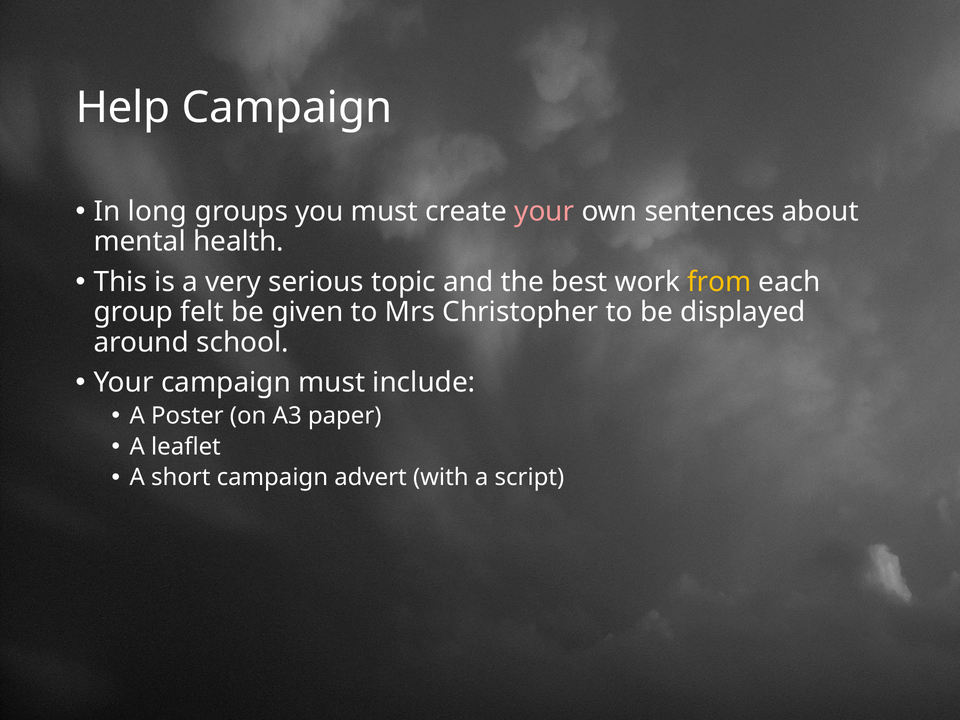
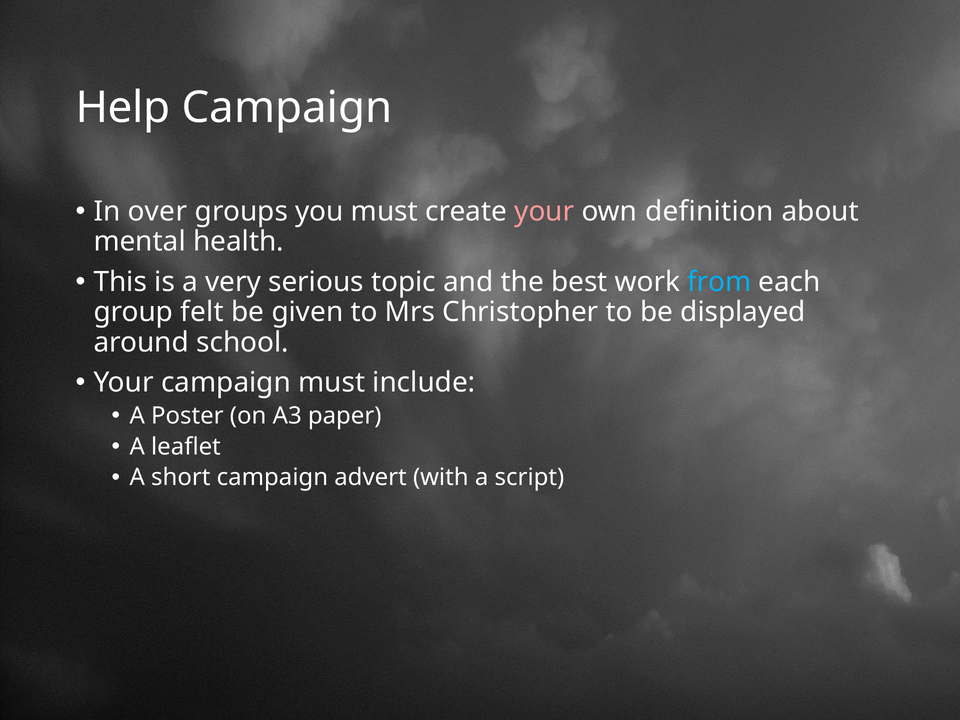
long: long -> over
sentences: sentences -> definition
from colour: yellow -> light blue
